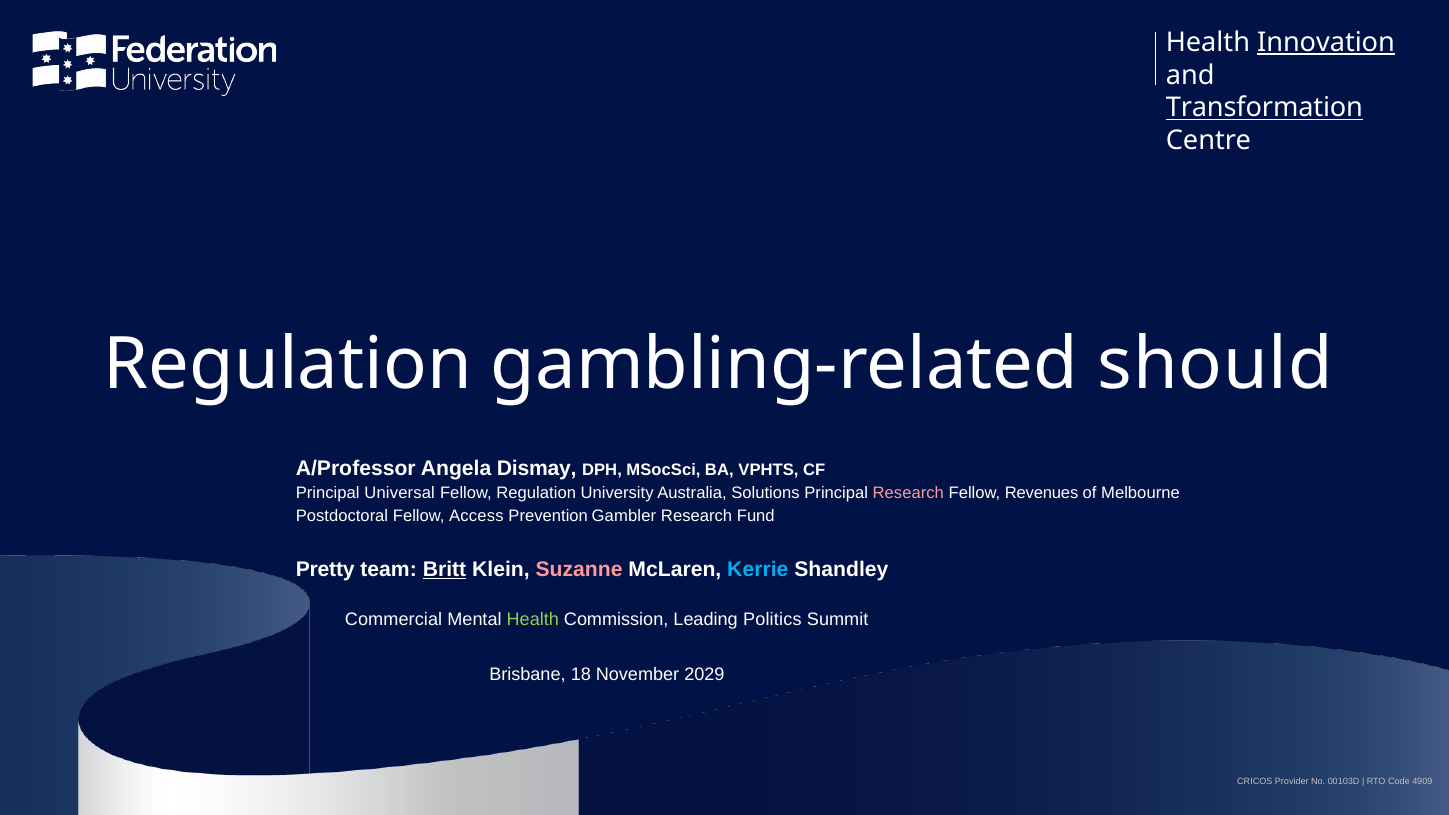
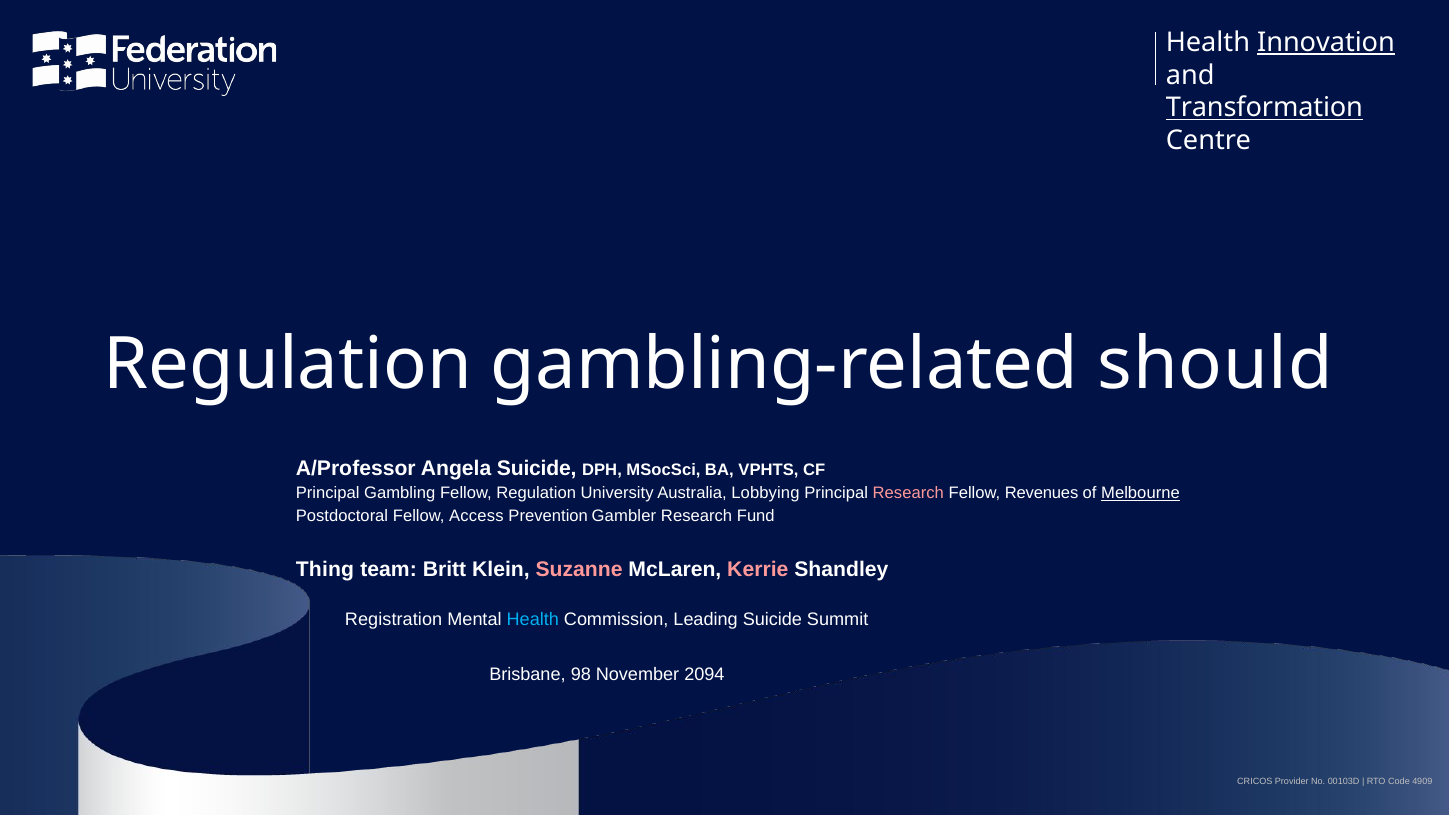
Angela Dismay: Dismay -> Suicide
Universal: Universal -> Gambling
Solutions: Solutions -> Lobbying
Melbourne underline: none -> present
Pretty: Pretty -> Thing
Britt underline: present -> none
Kerrie colour: light blue -> pink
Commercial: Commercial -> Registration
Health at (533, 620) colour: light green -> light blue
Leading Politics: Politics -> Suicide
18: 18 -> 98
2029: 2029 -> 2094
